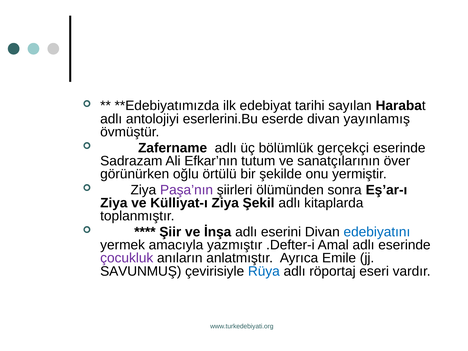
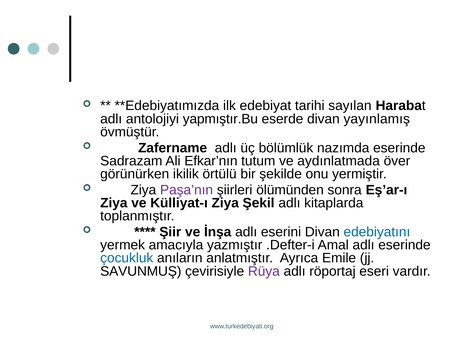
eserlerini.Bu: eserlerini.Bu -> yapmıştır.Bu
gerçekçi: gerçekçi -> nazımda
sanatçılarının: sanatçılarının -> aydınlatmada
oğlu: oğlu -> ikilik
çocukluk colour: purple -> blue
Rüya colour: blue -> purple
